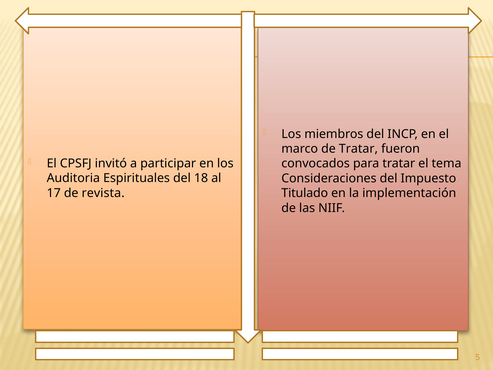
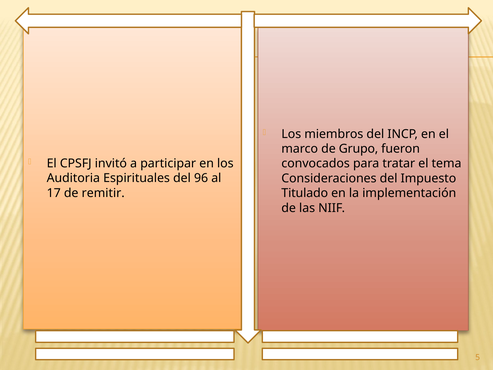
de Tratar: Tratar -> Grupo
18: 18 -> 96
revista: revista -> remitir
